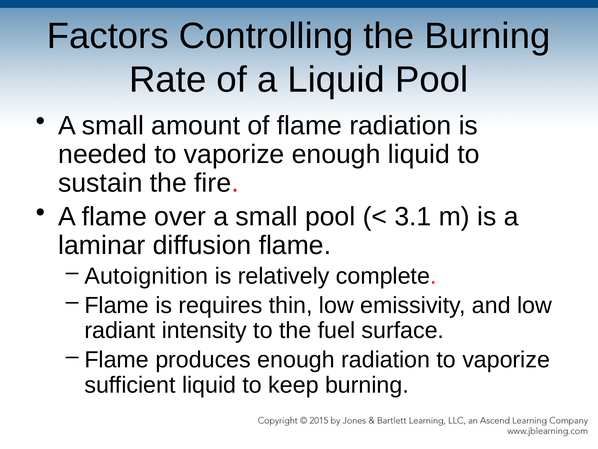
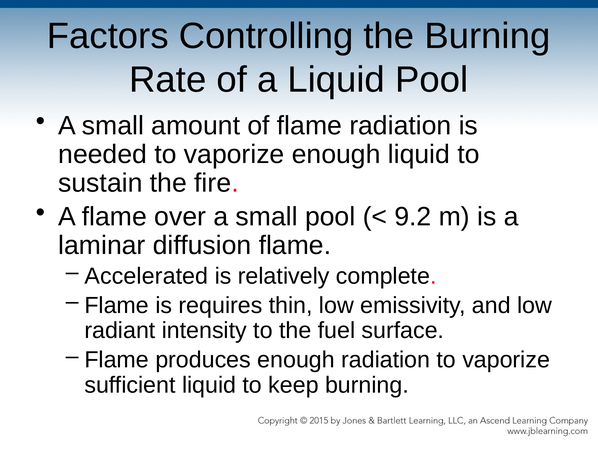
3.1: 3.1 -> 9.2
Autoignition: Autoignition -> Accelerated
